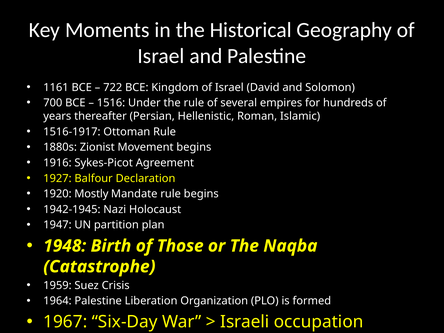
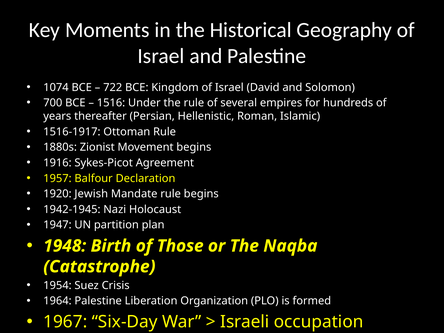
1161: 1161 -> 1074
1927: 1927 -> 1957
Mostly: Mostly -> Jewish
1959: 1959 -> 1954
